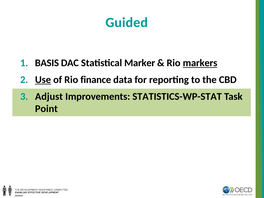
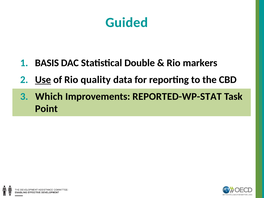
Marker: Marker -> Double
markers underline: present -> none
finance: finance -> quality
Adjust: Adjust -> Which
STATISTICS-WP-STAT: STATISTICS-WP-STAT -> REPORTED-WP-STAT
